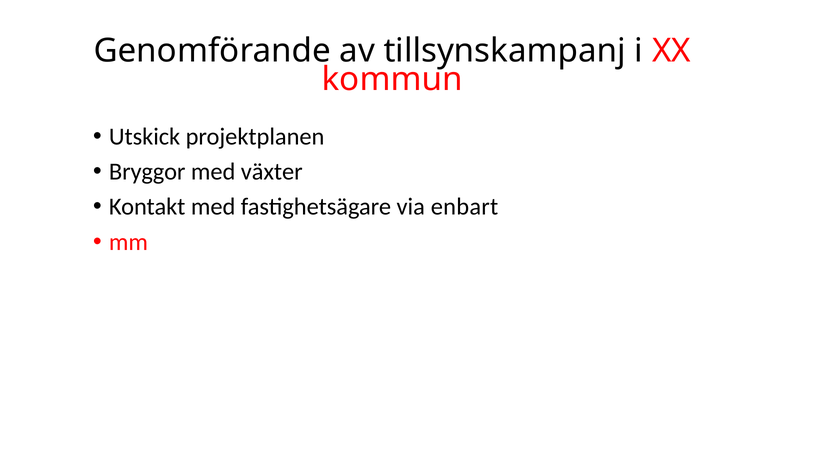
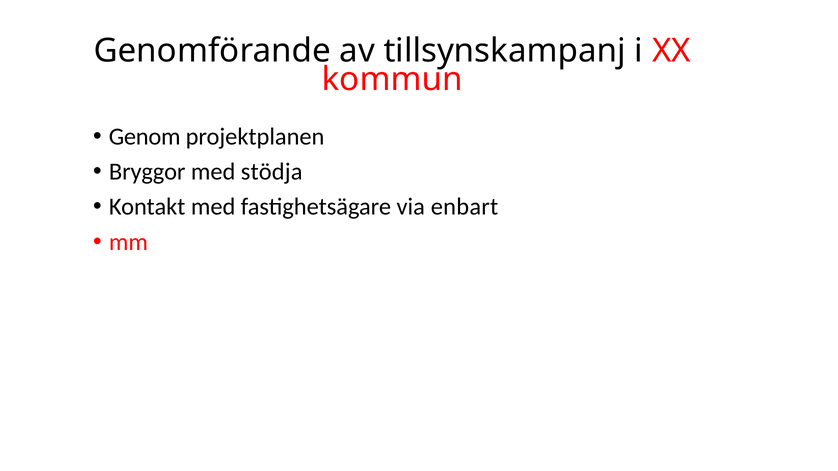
Utskick: Utskick -> Genom
växter: växter -> stödja
